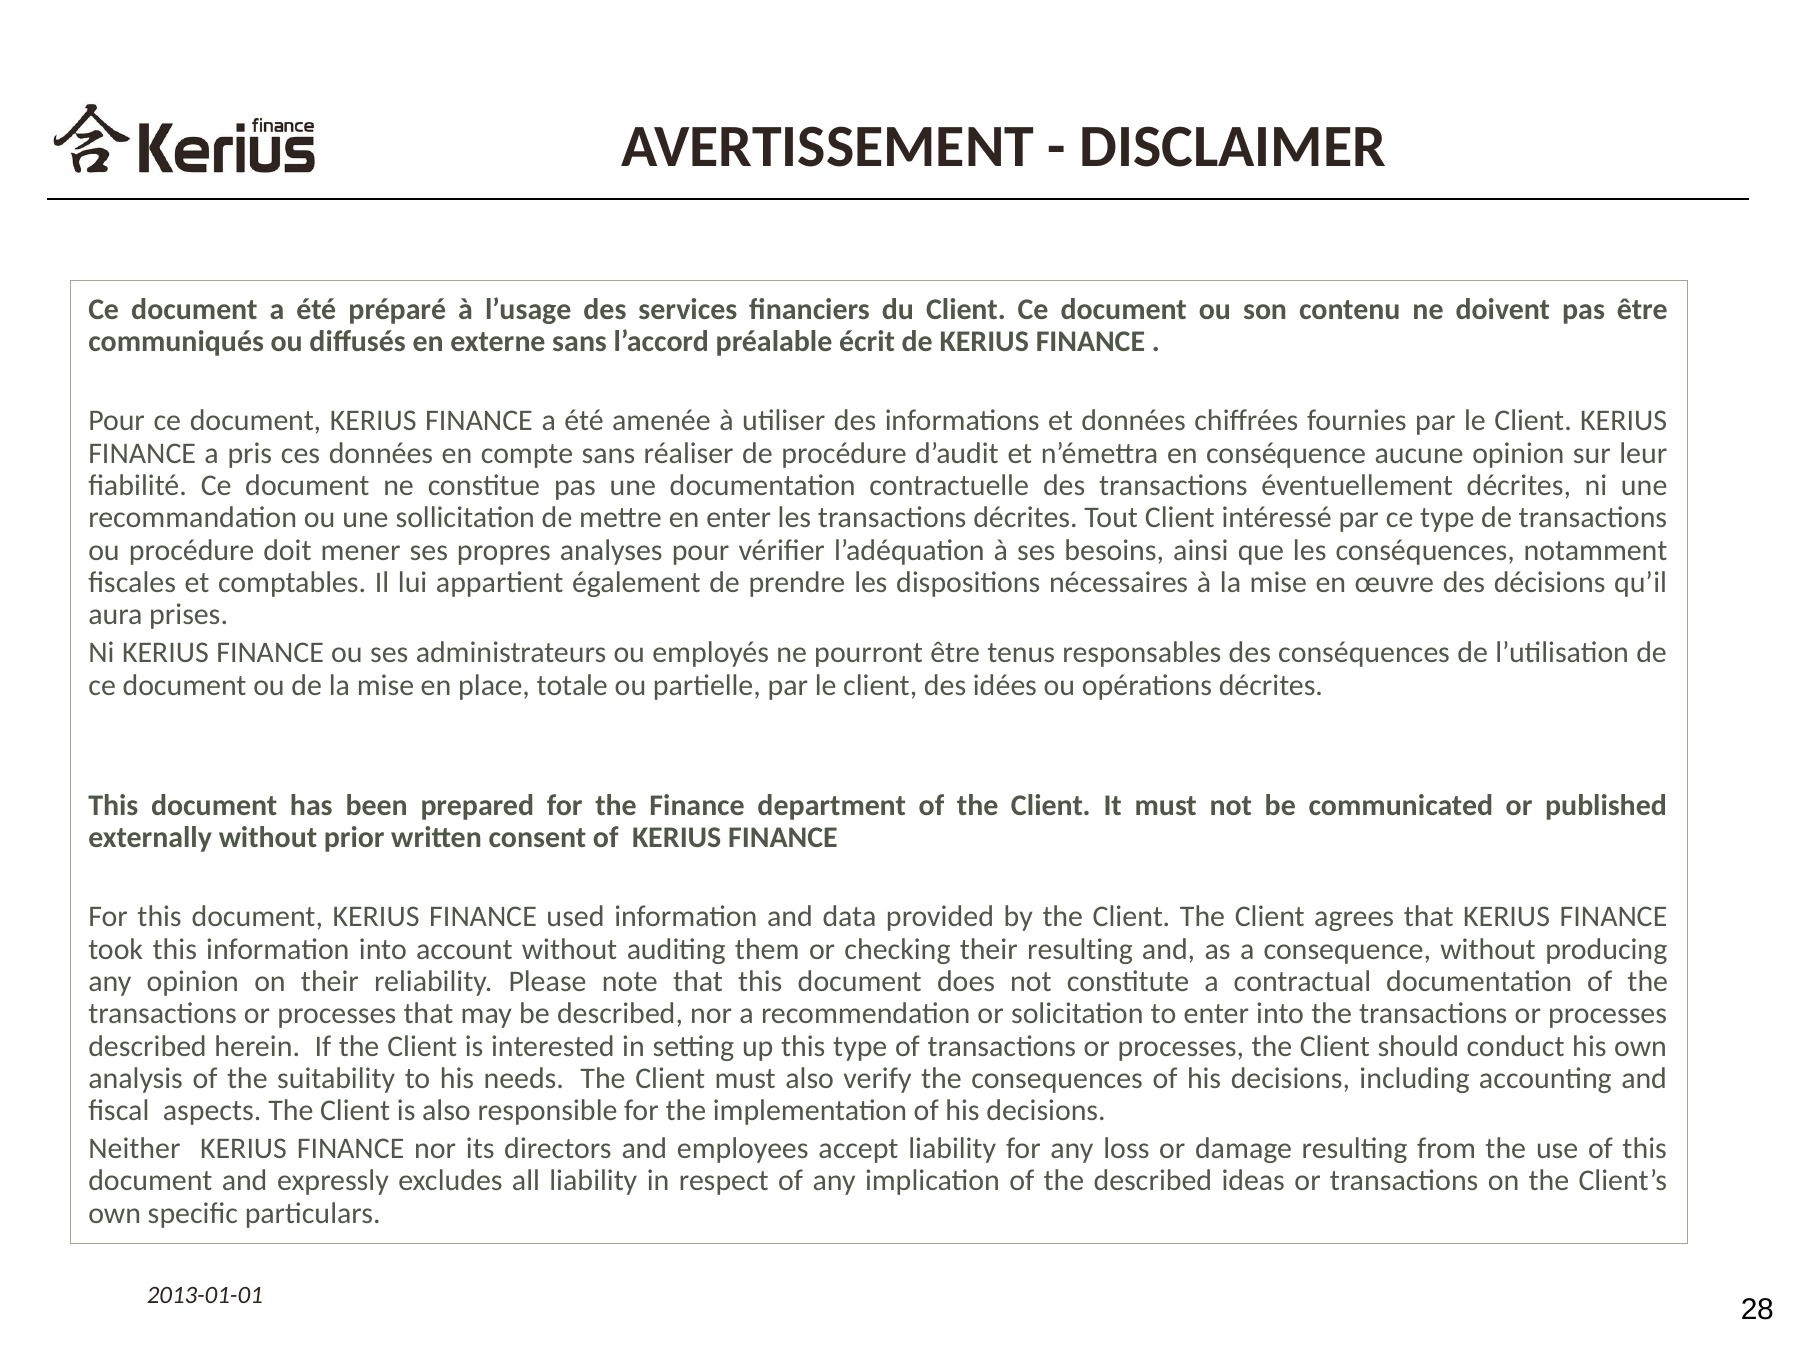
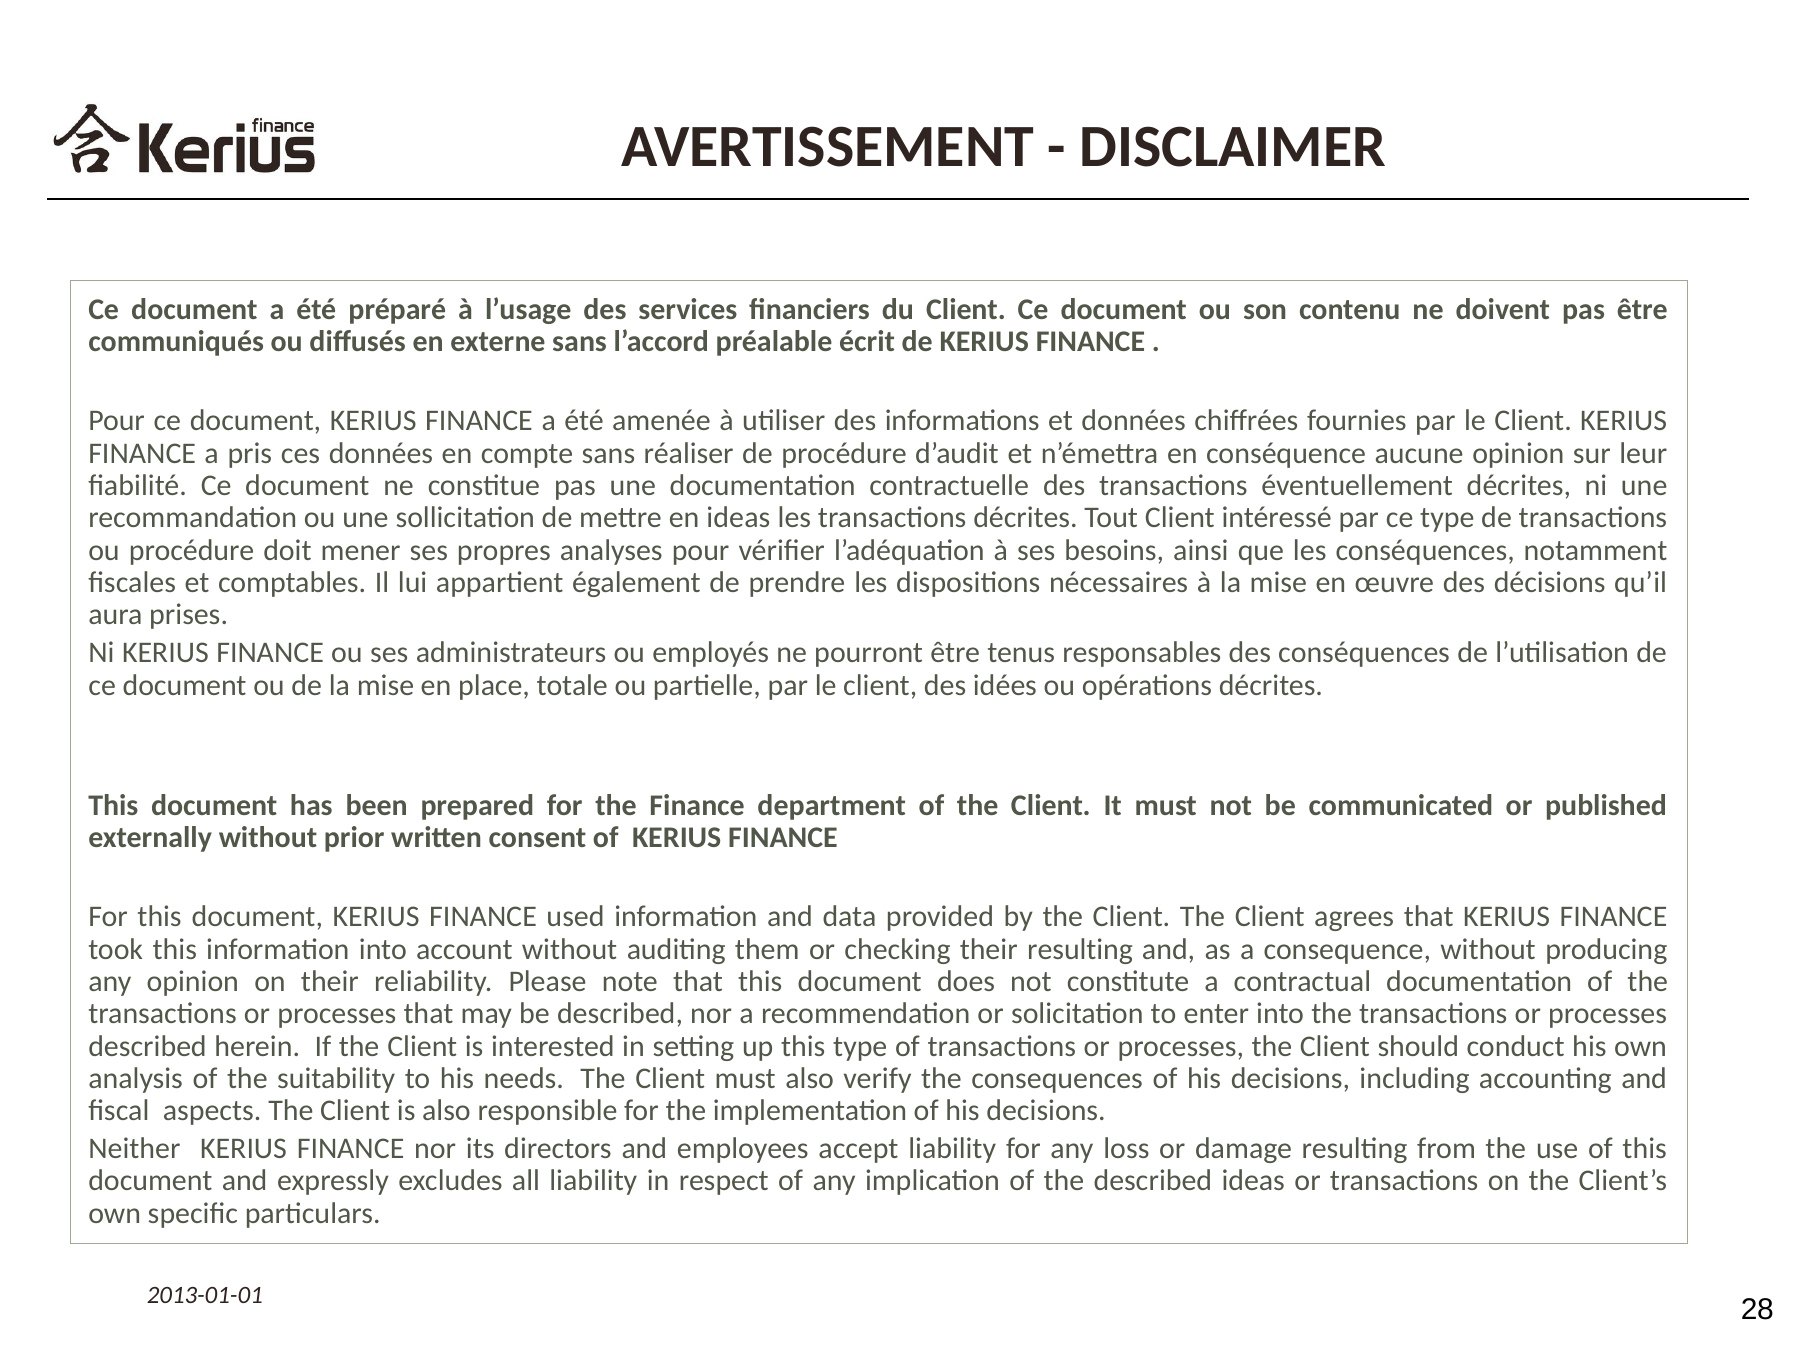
en enter: enter -> ideas
